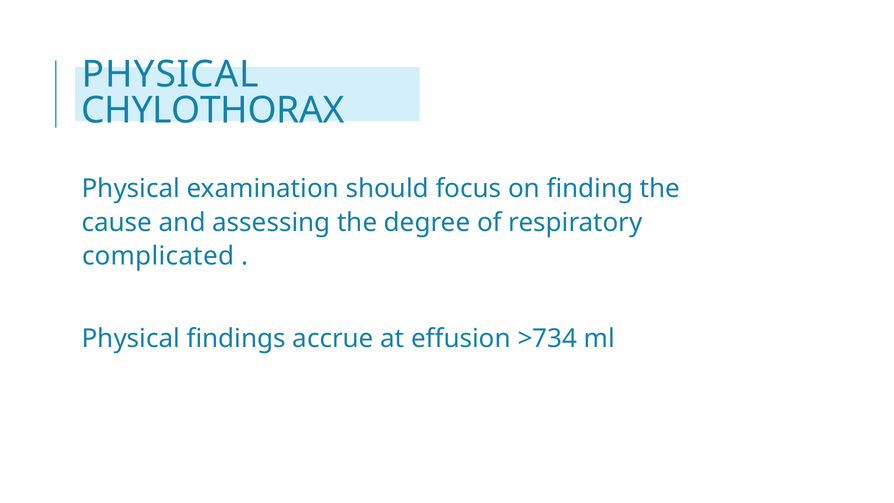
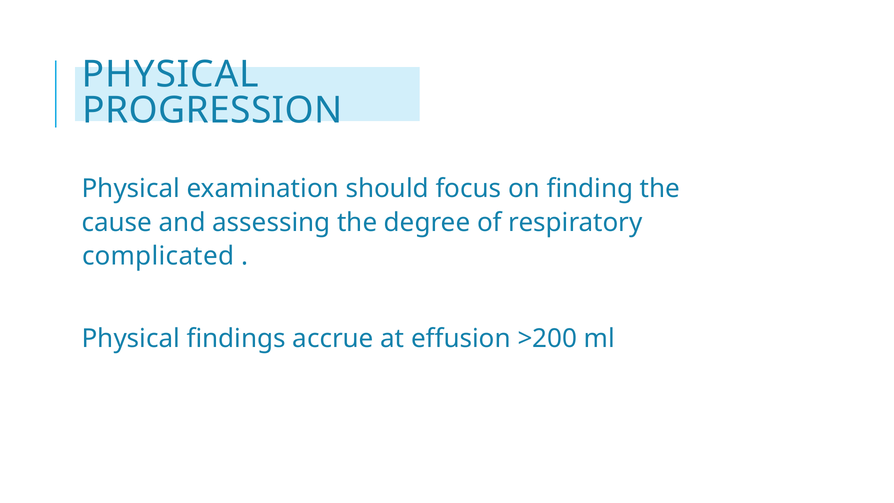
CHYLOTHORAX: CHYLOTHORAX -> PROGRESSION
>734: >734 -> >200
